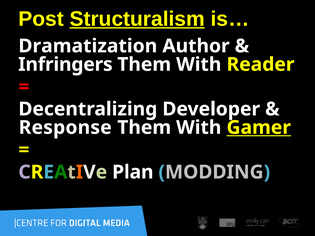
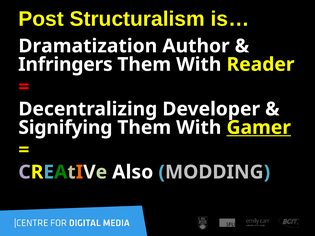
Structuralism underline: present -> none
Response: Response -> Signifying
Plan: Plan -> Also
